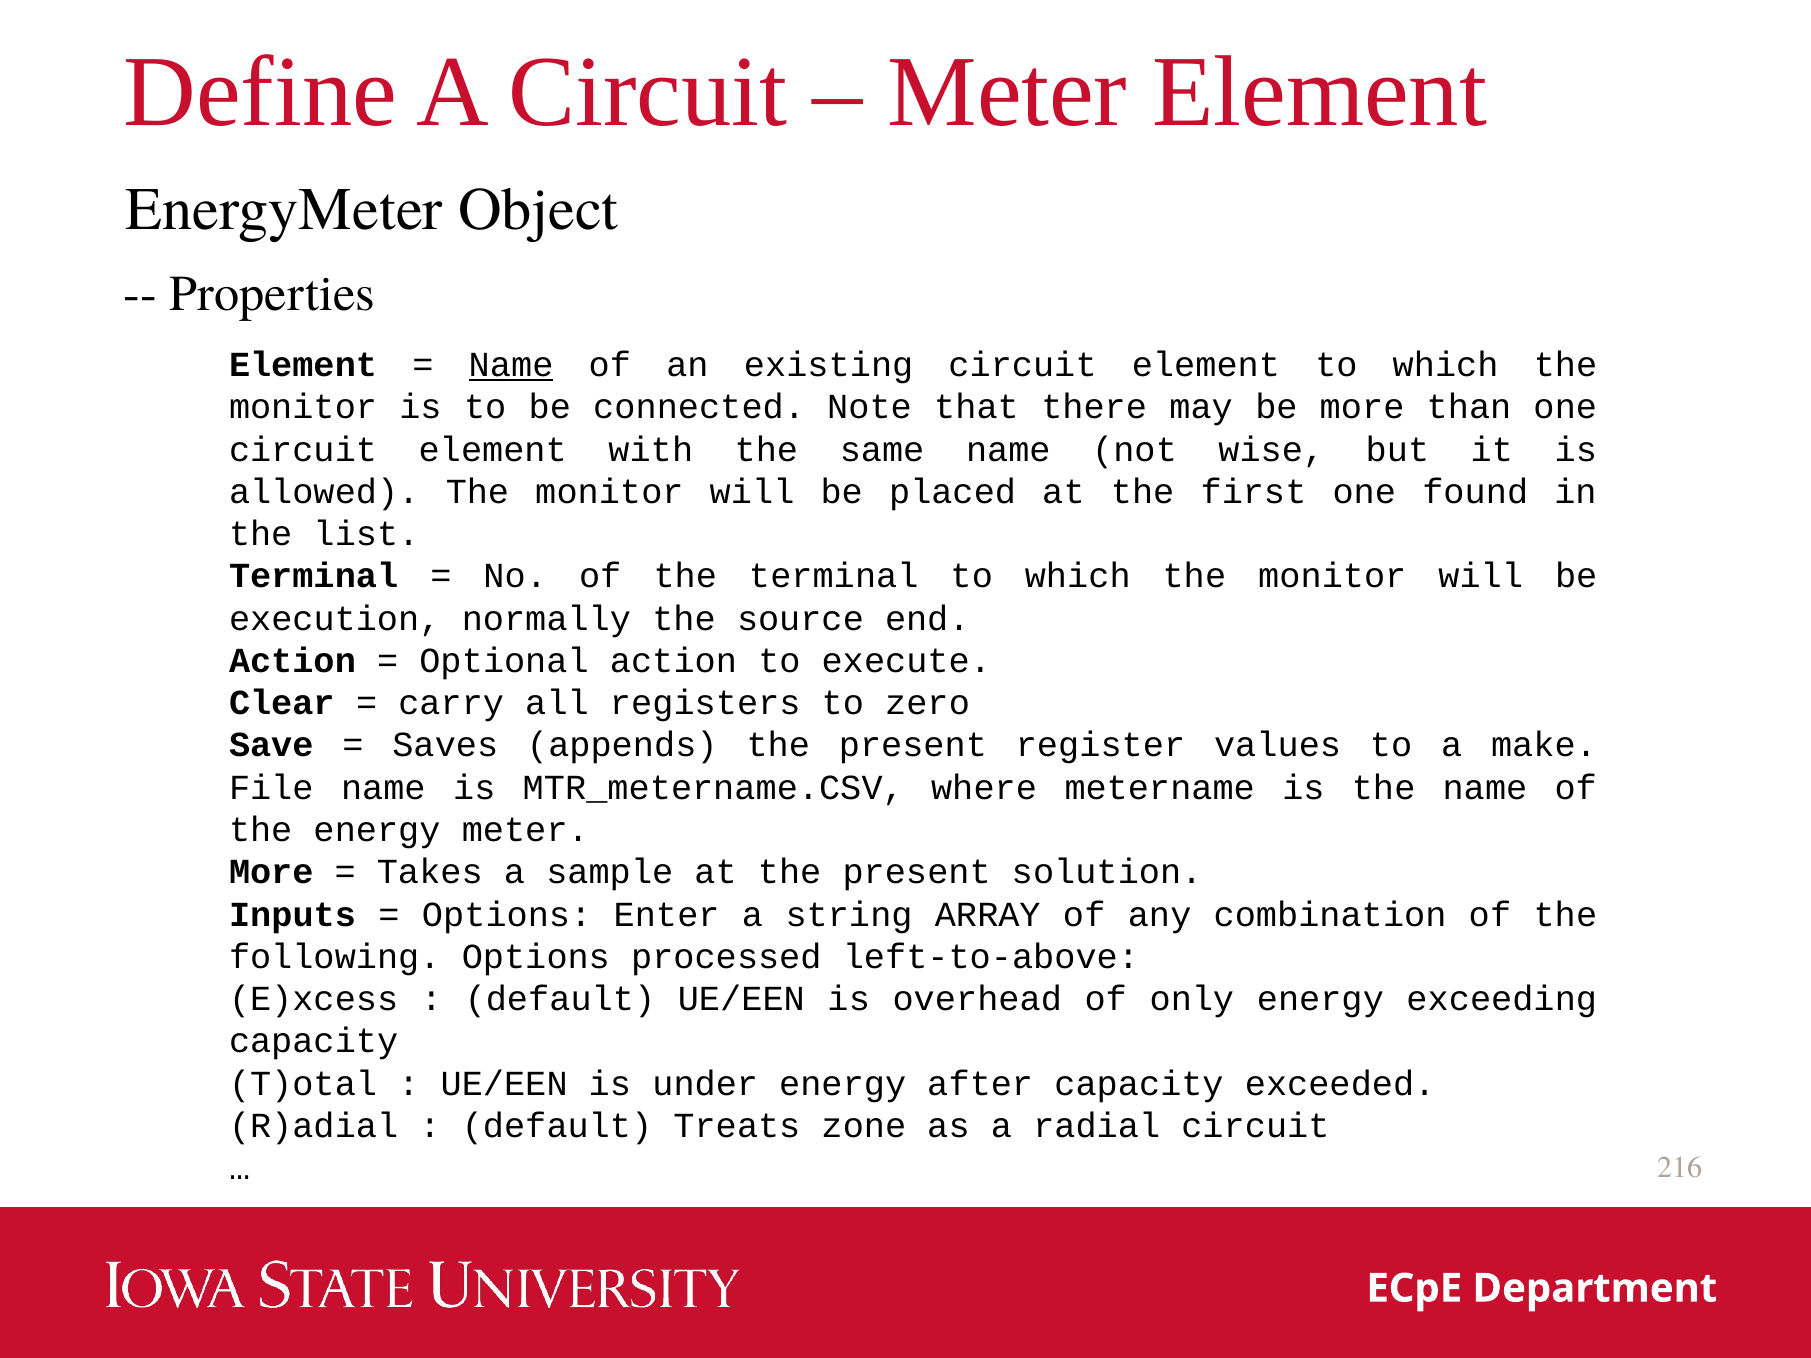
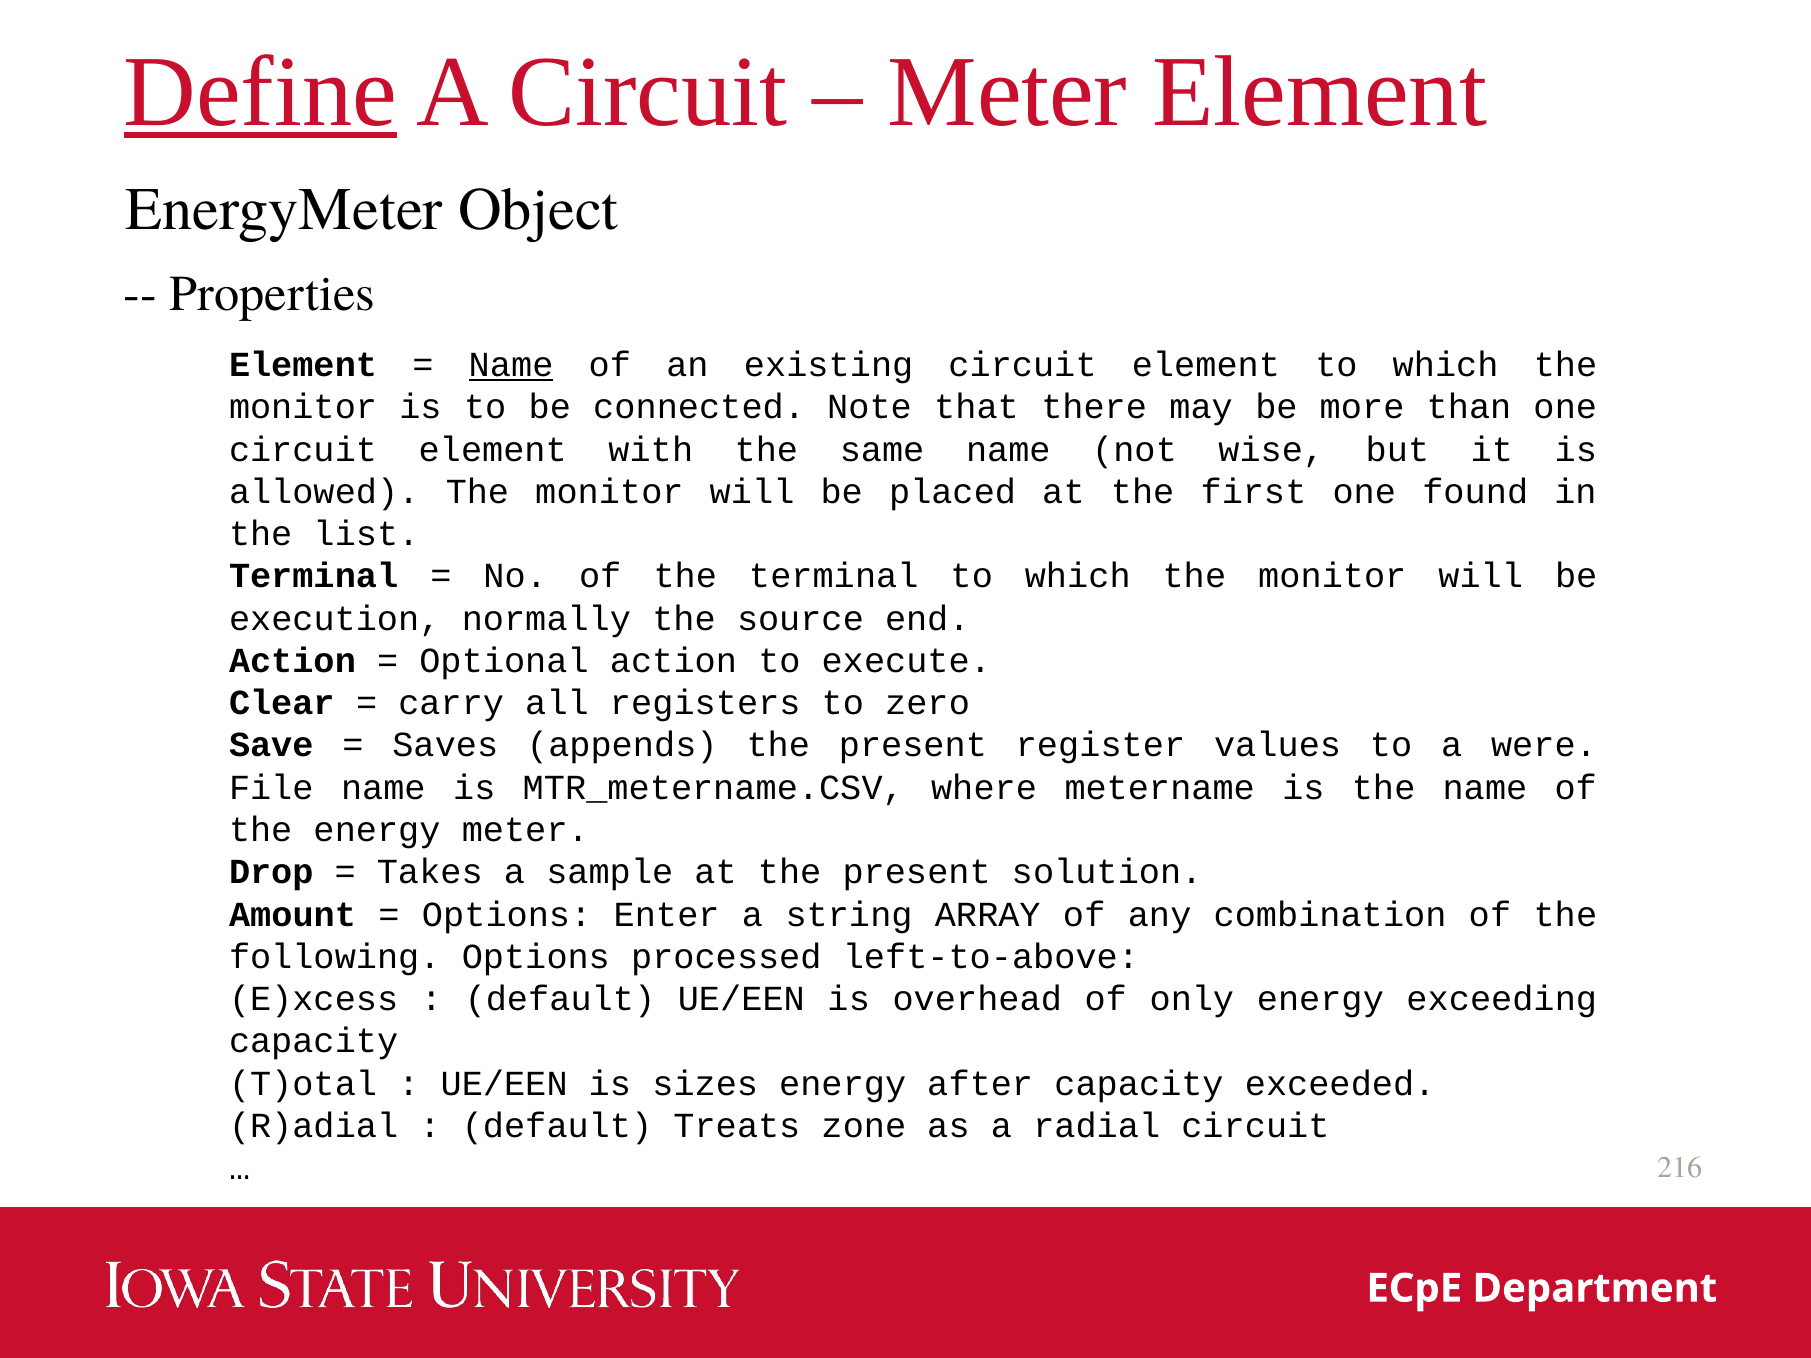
Define underline: none -> present
make: make -> were
More at (271, 872): More -> Drop
Inputs: Inputs -> Amount
under: under -> sizes
